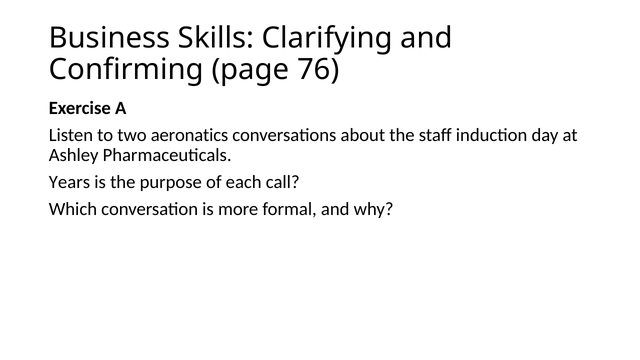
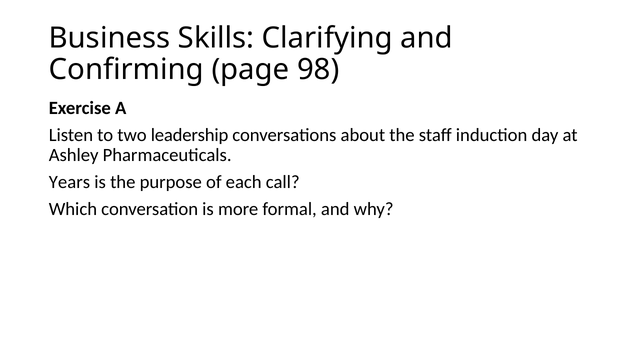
76: 76 -> 98
aeronatics: aeronatics -> leadership
